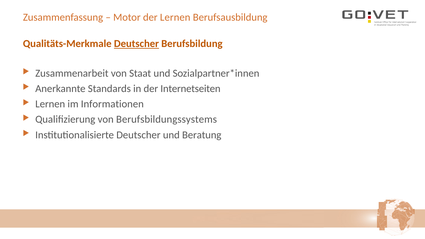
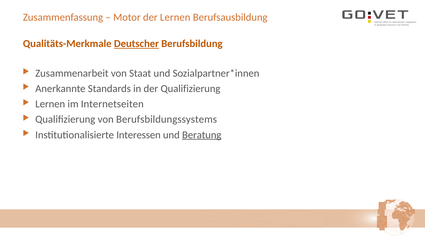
der Internetseiten: Internetseiten -> Qualifizierung
Informationen: Informationen -> Internetseiten
Institutionalisierte Deutscher: Deutscher -> Interessen
Beratung underline: none -> present
